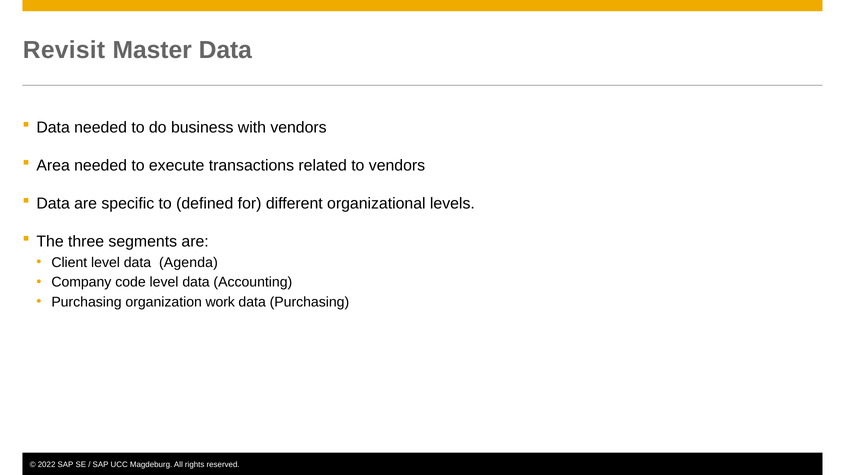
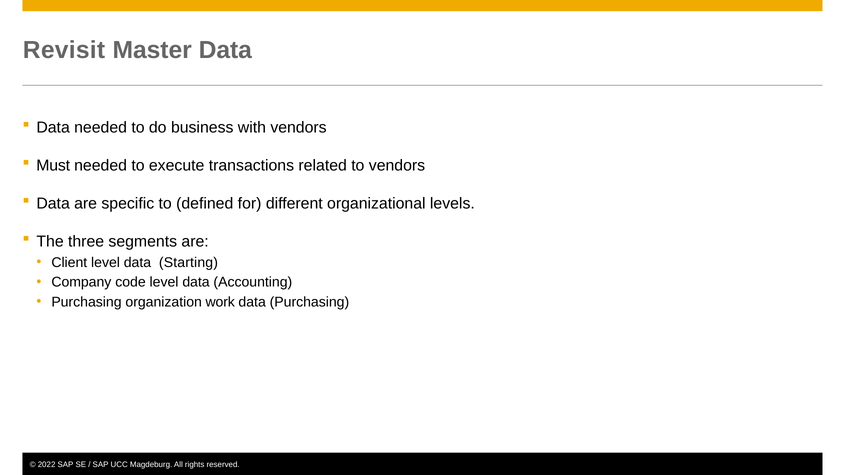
Area: Area -> Must
Agenda: Agenda -> Starting
